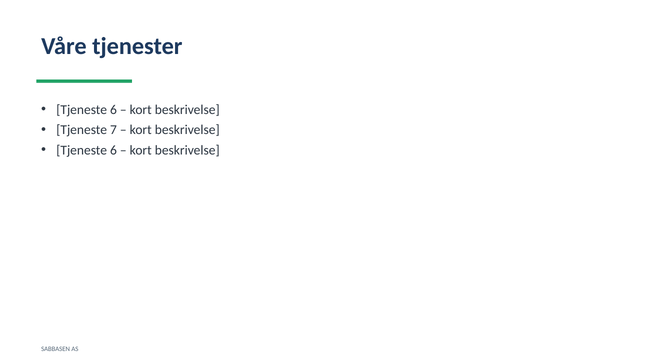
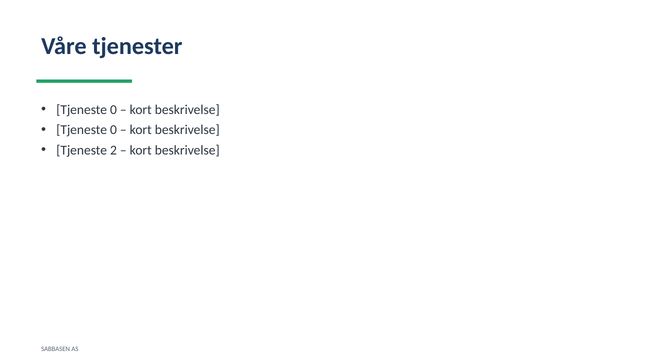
6 at (113, 110): 6 -> 0
7 at (113, 130): 7 -> 0
6 at (113, 150): 6 -> 2
